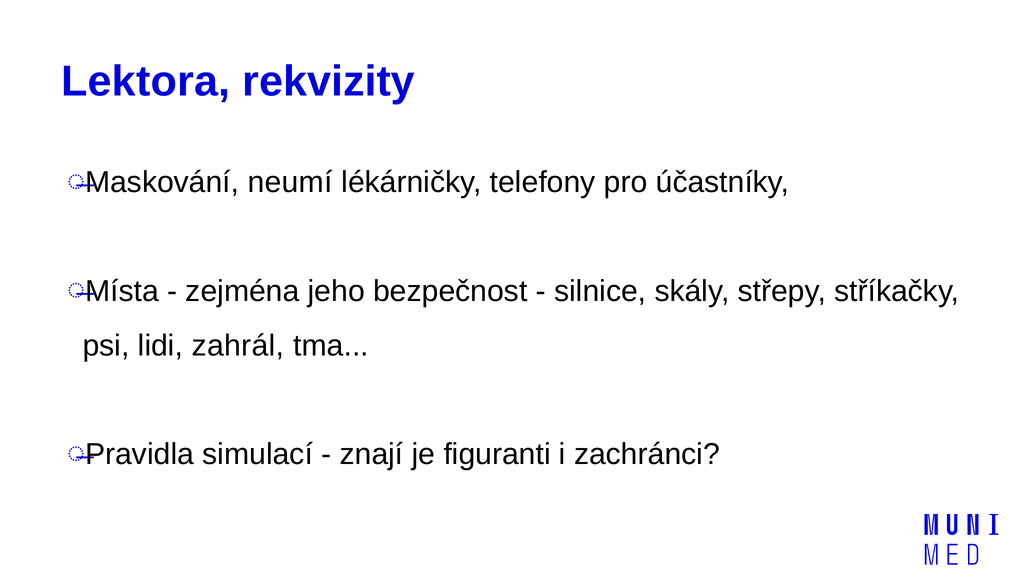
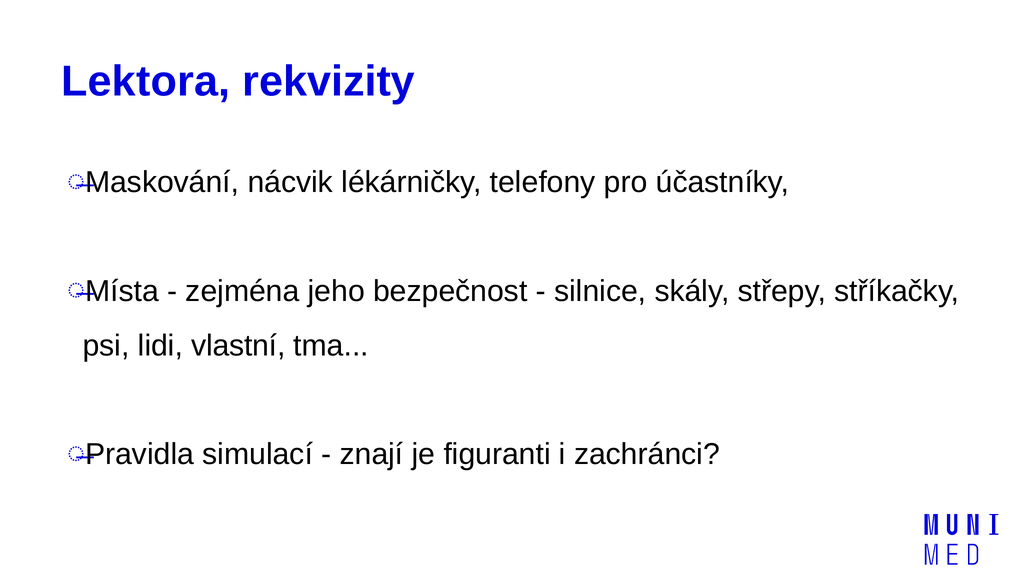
neumí: neumí -> nácvik
zahrál: zahrál -> vlastní
